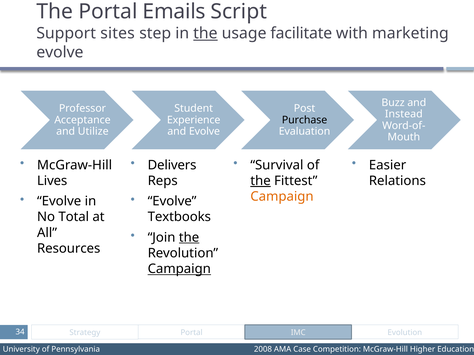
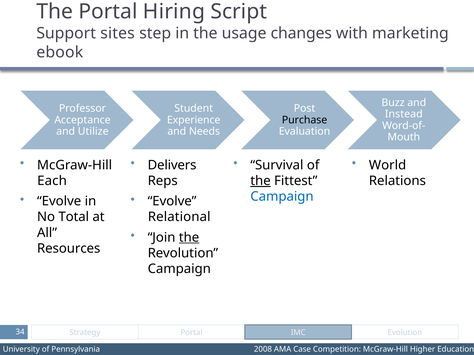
Emails: Emails -> Hiring
the at (205, 33) underline: present -> none
facilitate: facilitate -> changes
evolve at (60, 52): evolve -> ebook
and Evolve: Evolve -> Needs
Easier: Easier -> World
Lives: Lives -> Each
Campaign at (282, 197) colour: orange -> blue
Textbooks: Textbooks -> Relational
Campaign at (179, 269) underline: present -> none
